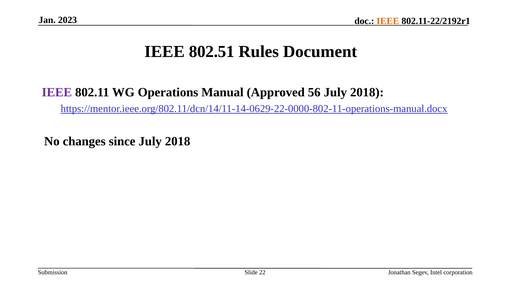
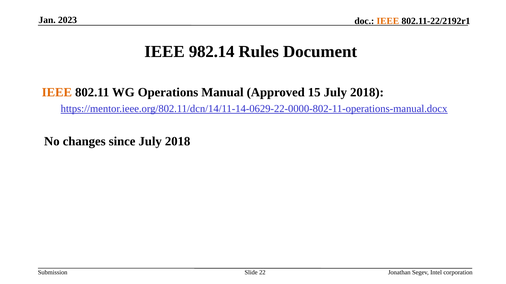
802.51: 802.51 -> 982.14
IEEE at (57, 93) colour: purple -> orange
56: 56 -> 15
